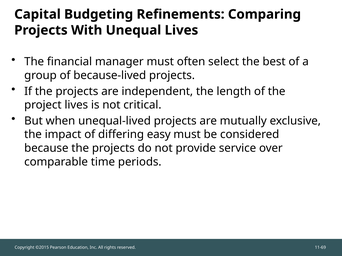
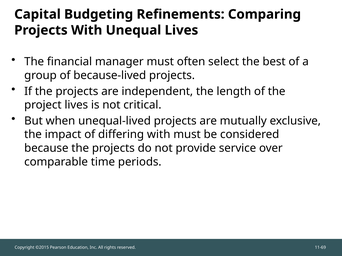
differing easy: easy -> with
